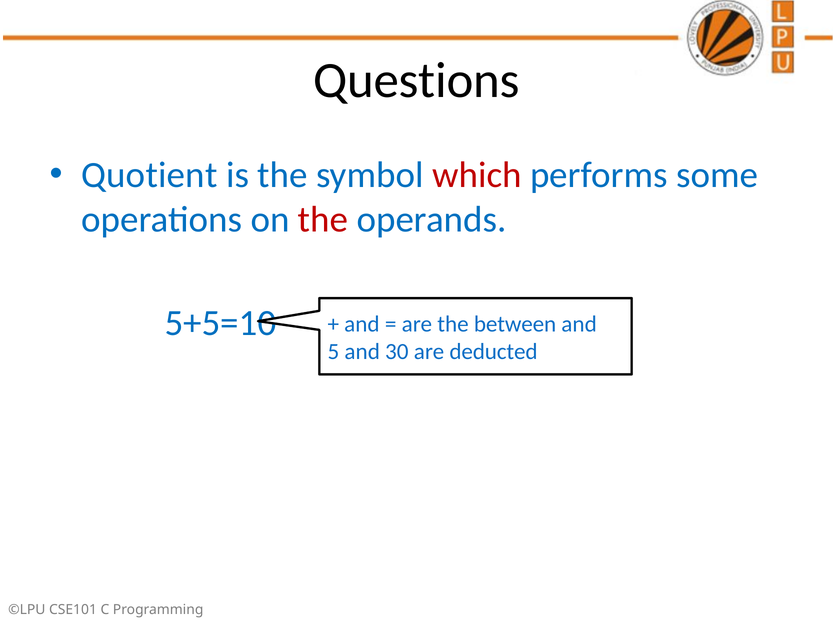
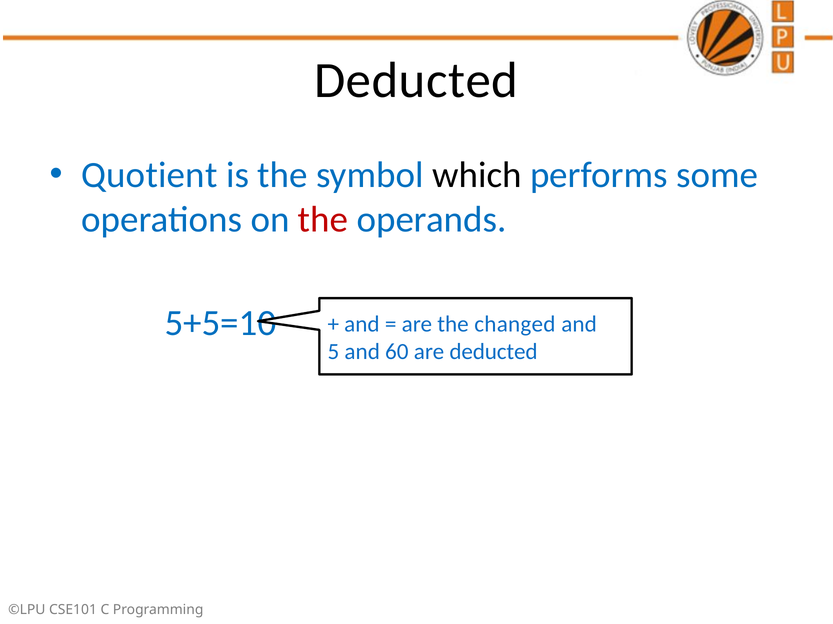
Questions at (416, 81): Questions -> Deducted
which colour: red -> black
between: between -> changed
30: 30 -> 60
